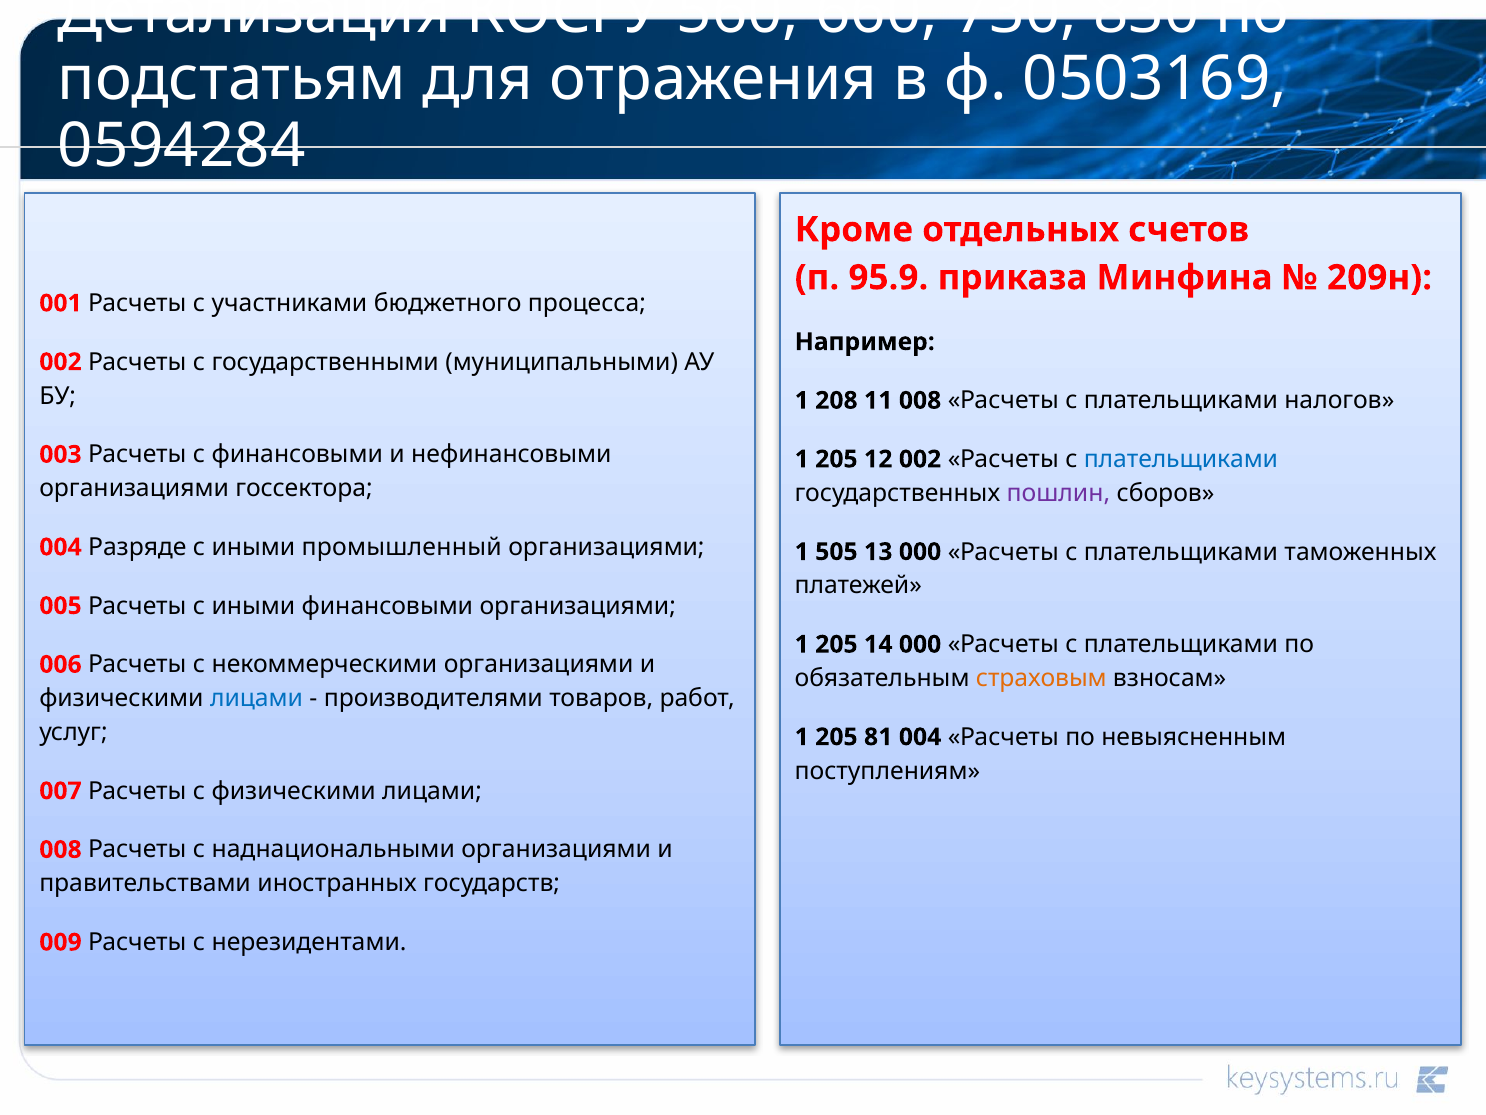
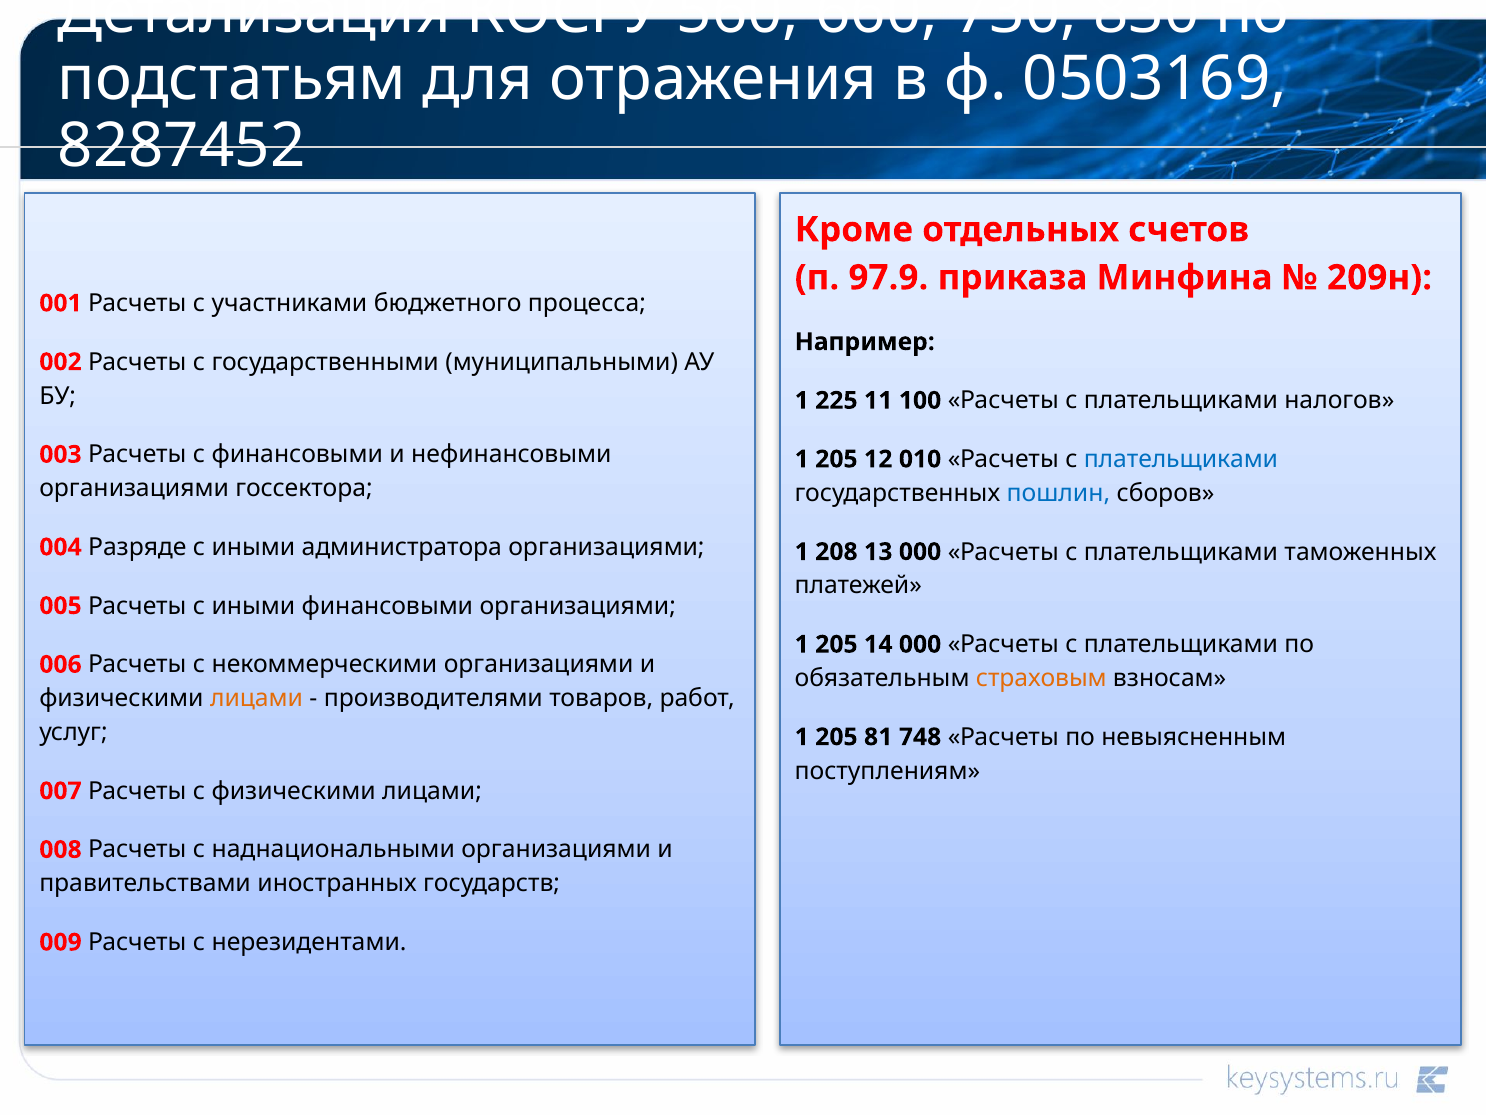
0594284: 0594284 -> 8287452
95.9: 95.9 -> 97.9
208: 208 -> 225
11 008: 008 -> 100
12 002: 002 -> 010
пошлин colour: purple -> blue
промышленный: промышленный -> администратора
505: 505 -> 208
лицами at (257, 698) colour: blue -> orange
81 004: 004 -> 748
